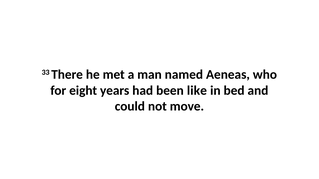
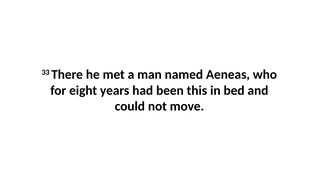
like: like -> this
